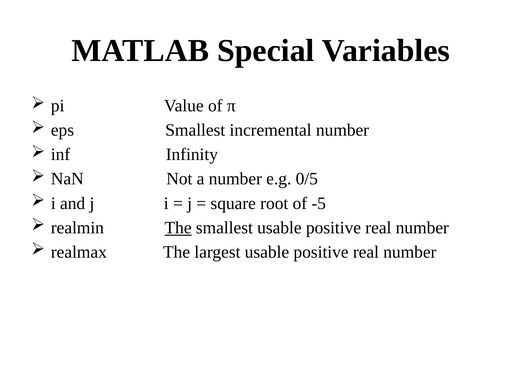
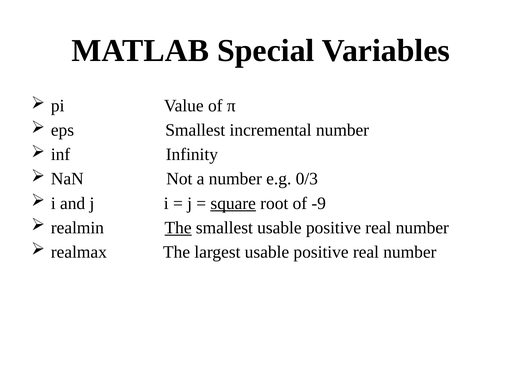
0/5: 0/5 -> 0/3
square underline: none -> present
-5: -5 -> -9
